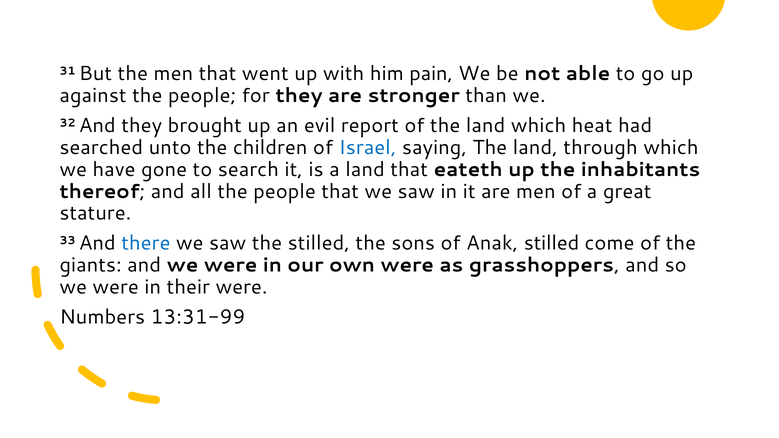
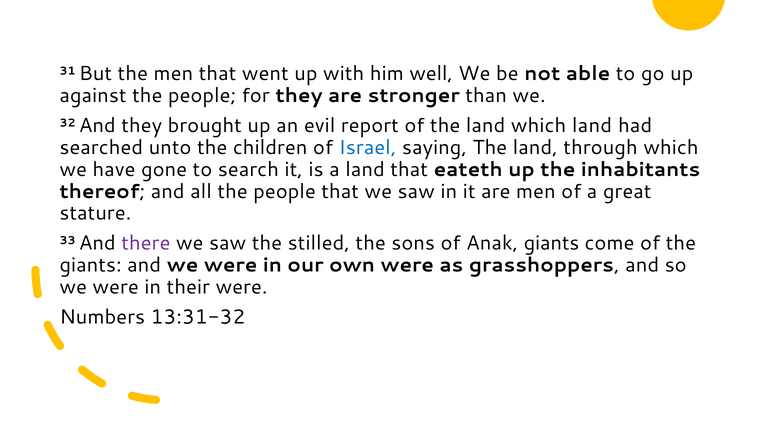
pain: pain -> well
which heat: heat -> land
there colour: blue -> purple
Anak stilled: stilled -> giants
13:31-99: 13:31-99 -> 13:31-32
